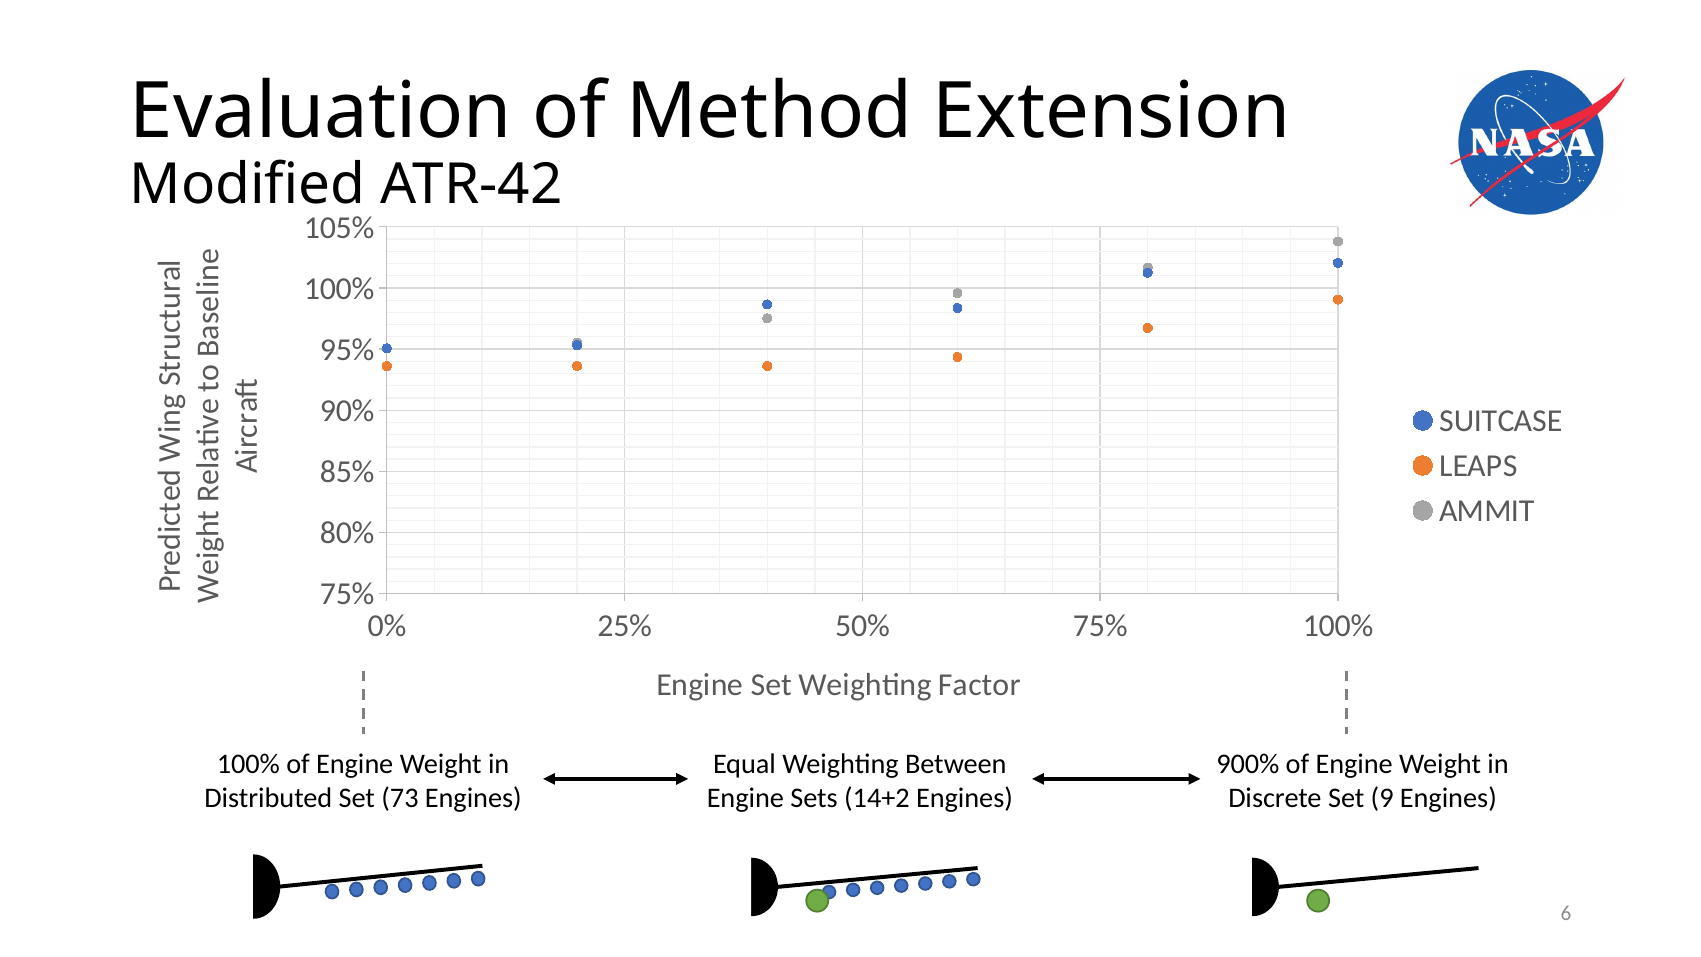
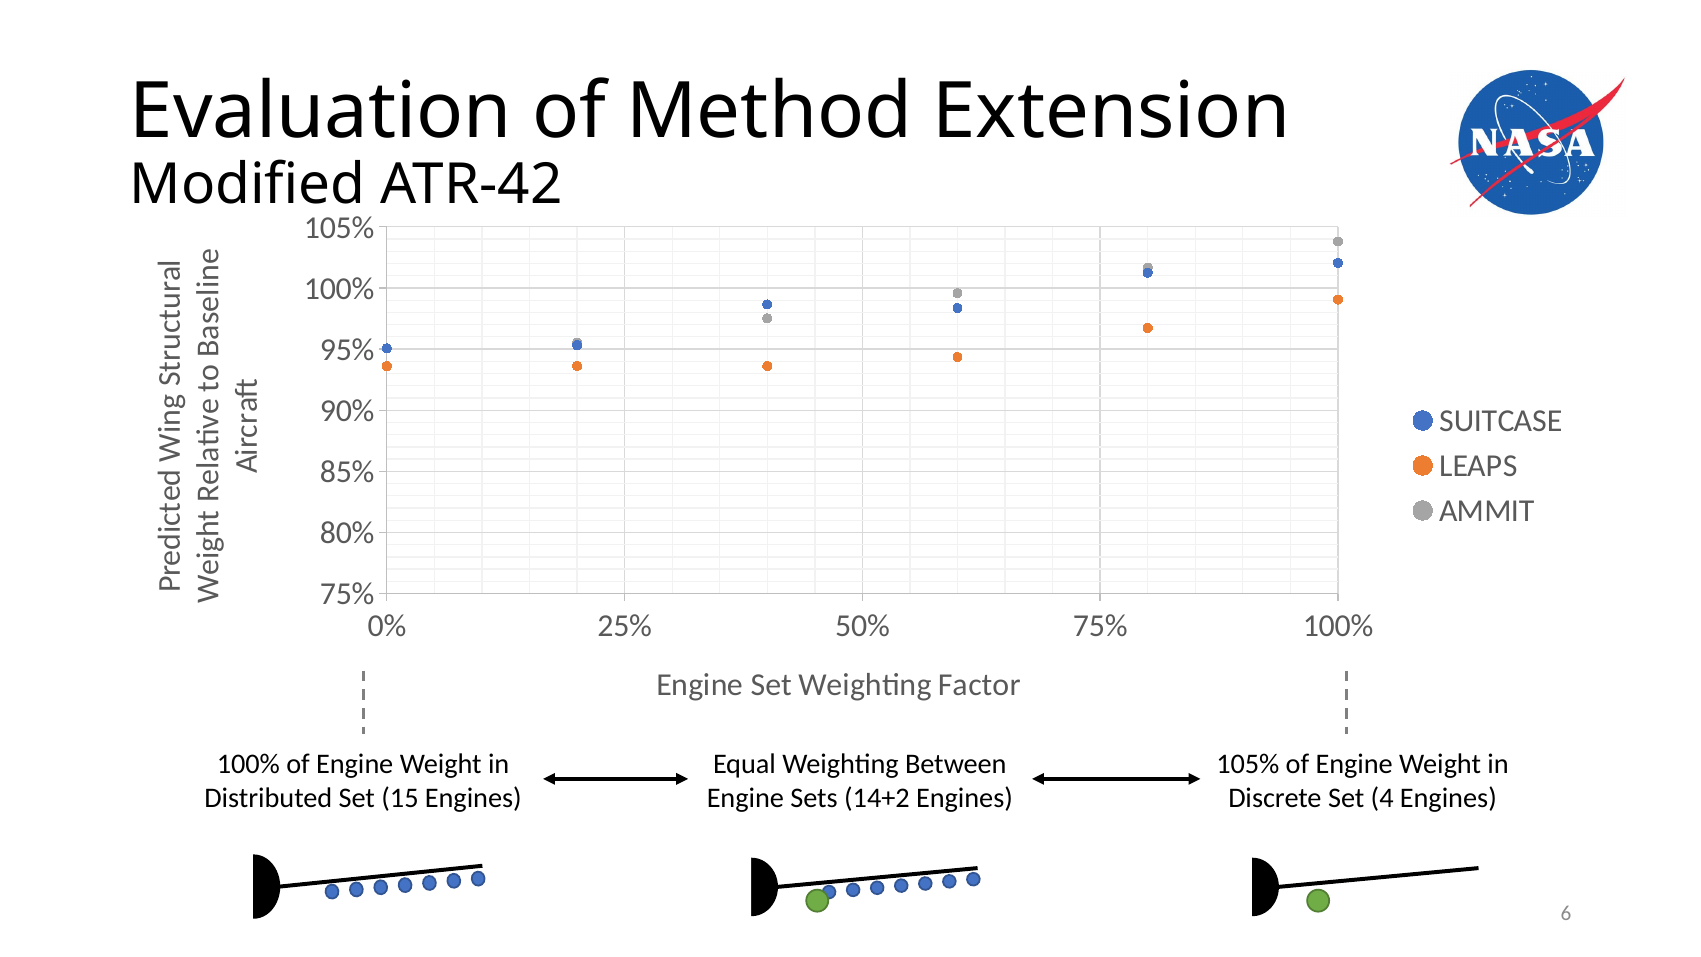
900% at (1248, 764): 900% -> 105%
73: 73 -> 15
9: 9 -> 4
